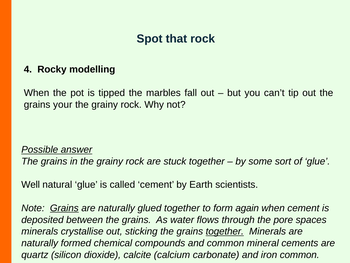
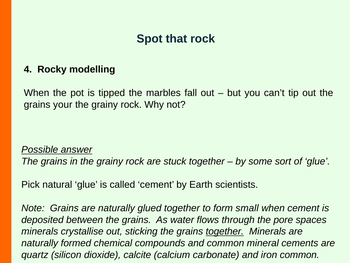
Well: Well -> Pick
Grains at (64, 208) underline: present -> none
again: again -> small
